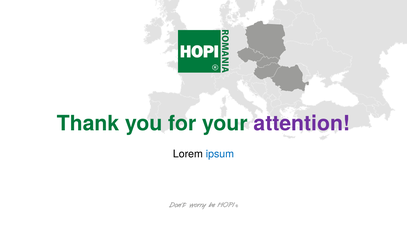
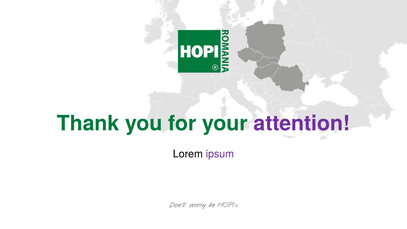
ipsum colour: blue -> purple
